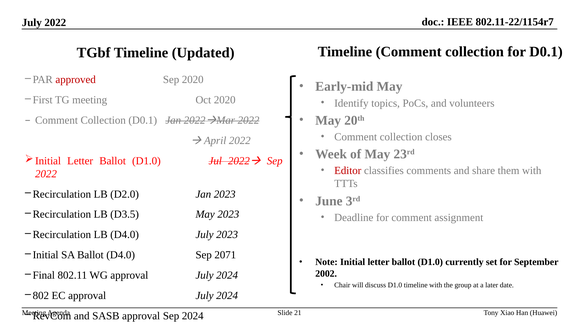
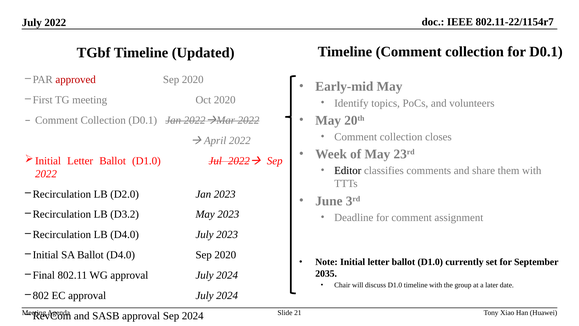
Editor colour: red -> black
D3.5: D3.5 -> D3.2
D4.0 Sep 2071: 2071 -> 2020
2002: 2002 -> 2035
